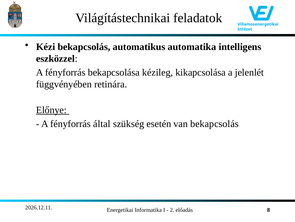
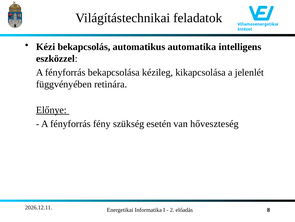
által: által -> fény
van bekapcsolás: bekapcsolás -> hőveszteség
